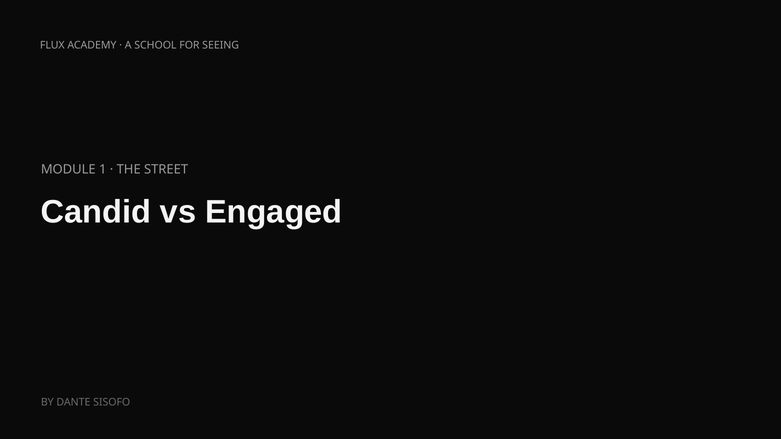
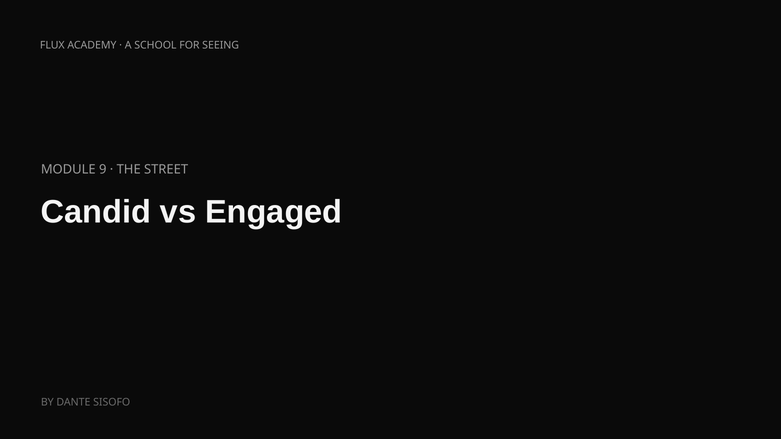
1: 1 -> 9
